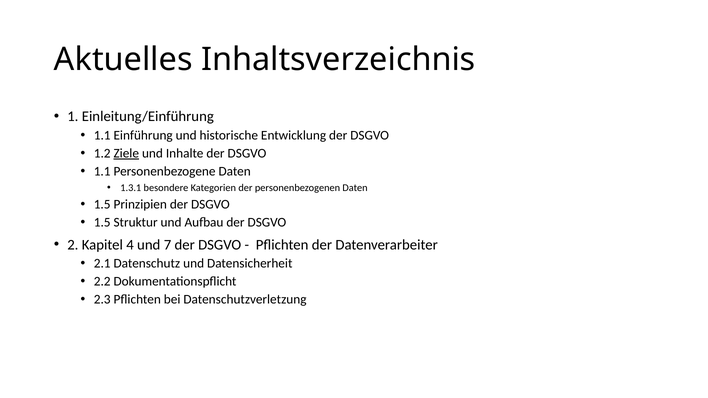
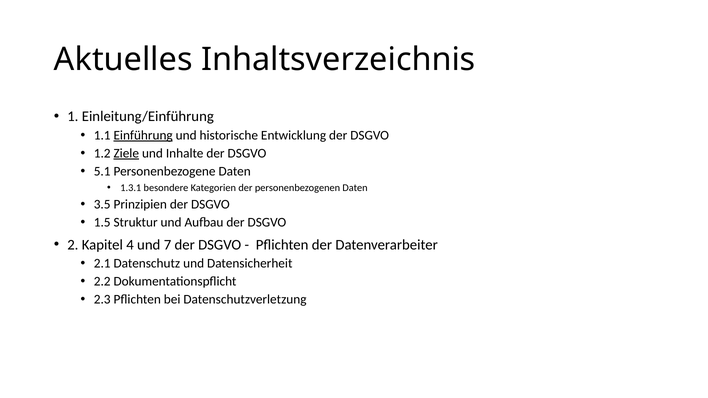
Einführung underline: none -> present
1.1 at (102, 171): 1.1 -> 5.1
1.5 at (102, 204): 1.5 -> 3.5
